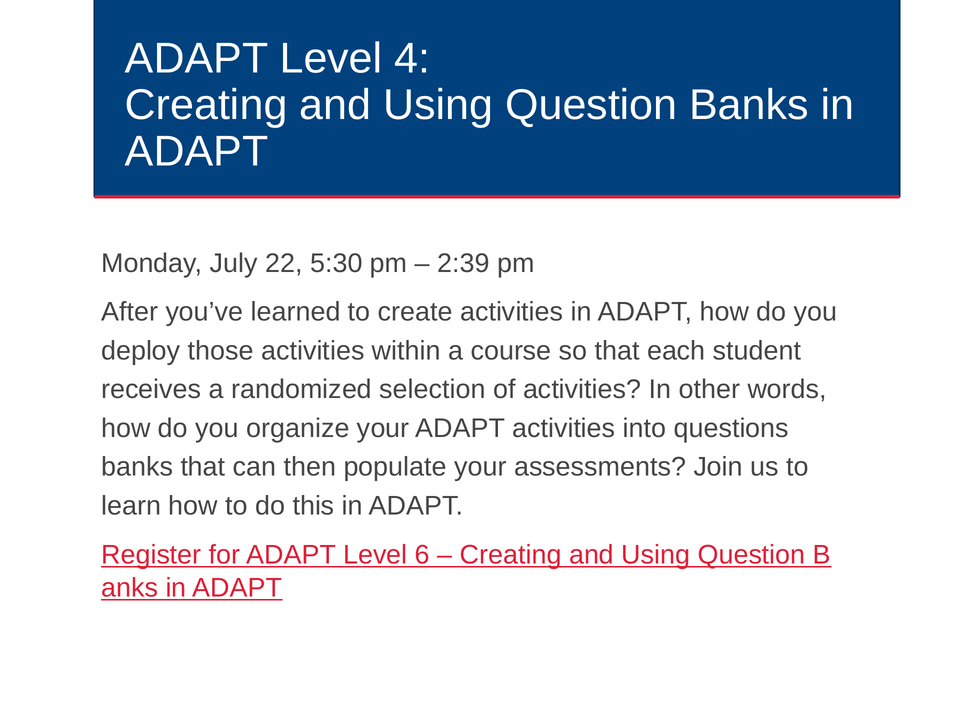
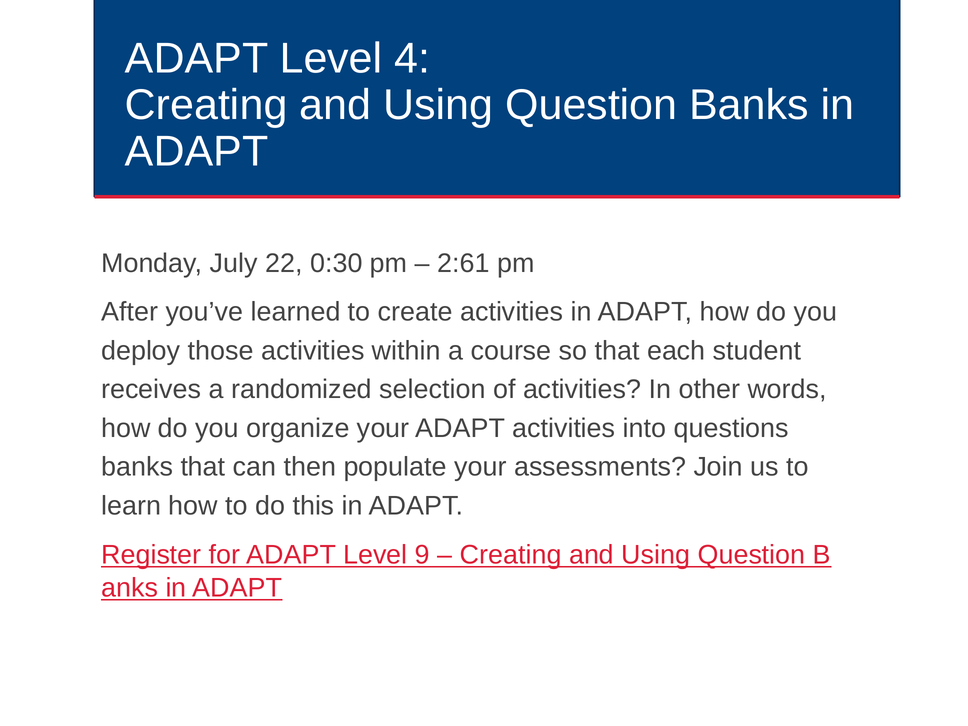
5:30: 5:30 -> 0:30
2:39: 2:39 -> 2:61
6: 6 -> 9
